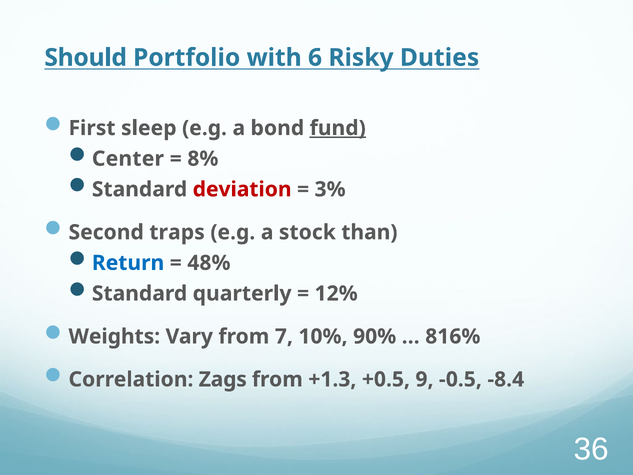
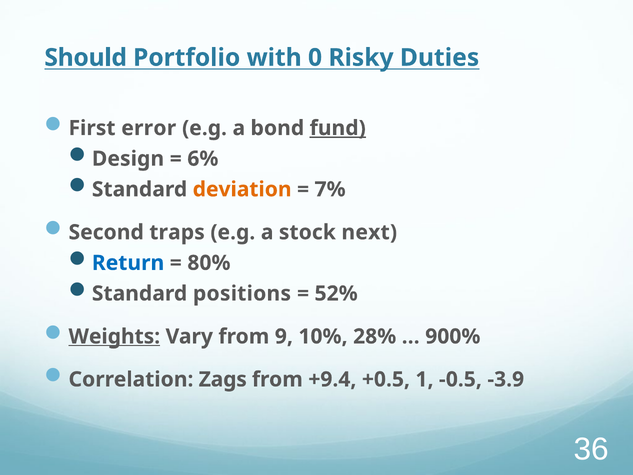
6: 6 -> 0
sleep: sleep -> error
Center: Center -> Design
8%: 8% -> 6%
deviation colour: red -> orange
3%: 3% -> 7%
than: than -> next
48%: 48% -> 80%
quarterly: quarterly -> positions
12%: 12% -> 52%
Weights underline: none -> present
7: 7 -> 9
90%: 90% -> 28%
816%: 816% -> 900%
+1.3: +1.3 -> +9.4
9: 9 -> 1
-8.4: -8.4 -> -3.9
